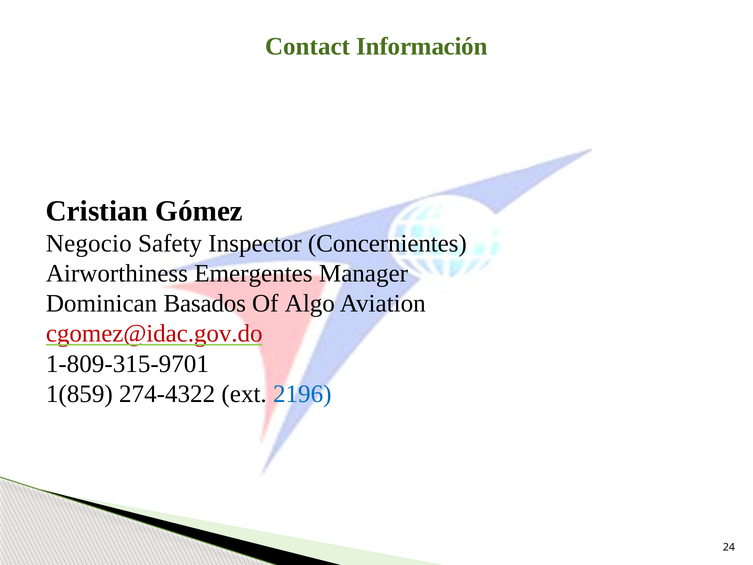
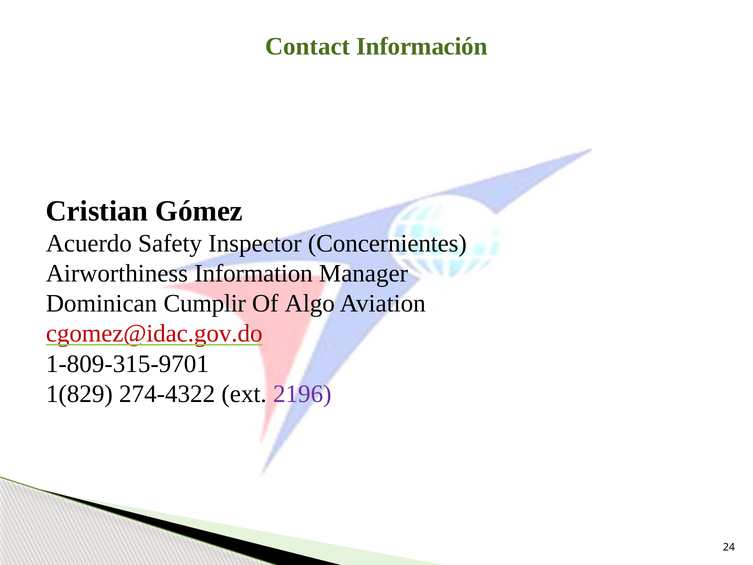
Negocio: Negocio -> Acuerdo
Emergentes: Emergentes -> Information
Basados: Basados -> Cumplir
1(859: 1(859 -> 1(829
2196 colour: blue -> purple
